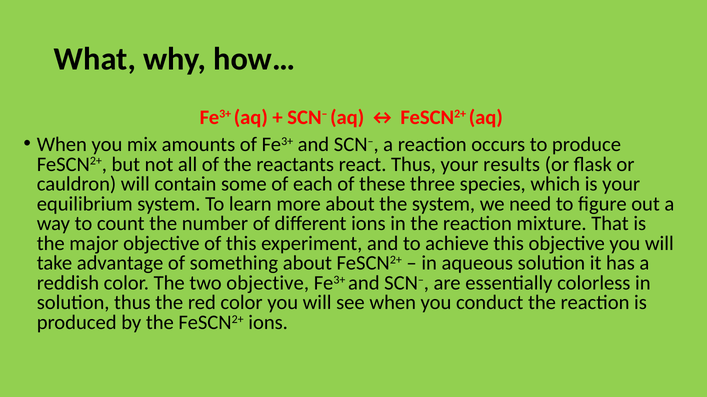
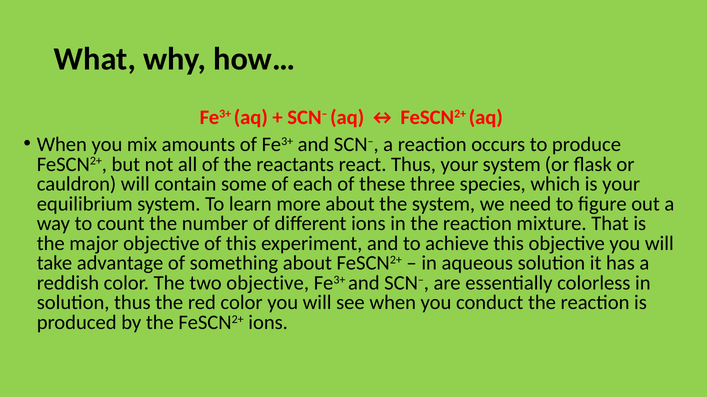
your results: results -> system
